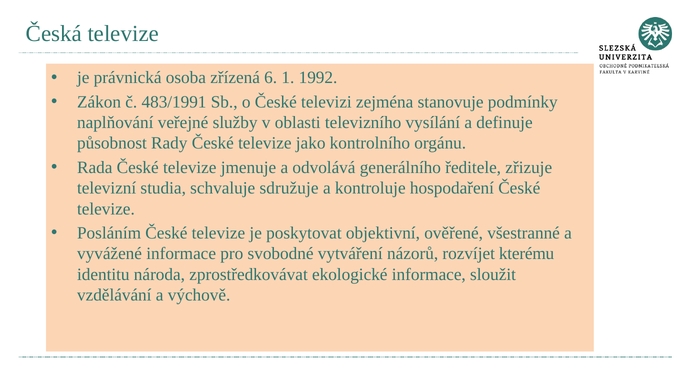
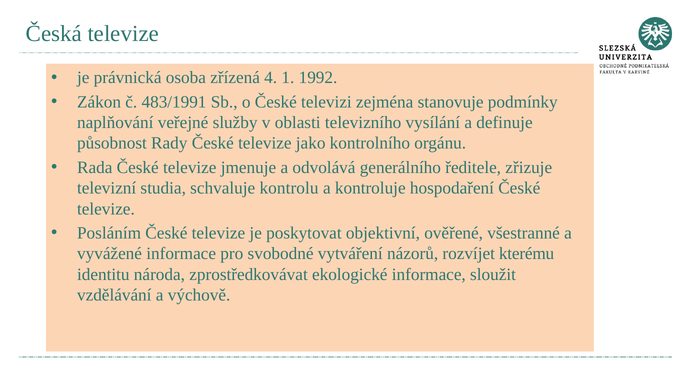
6: 6 -> 4
sdružuje: sdružuje -> kontrolu
